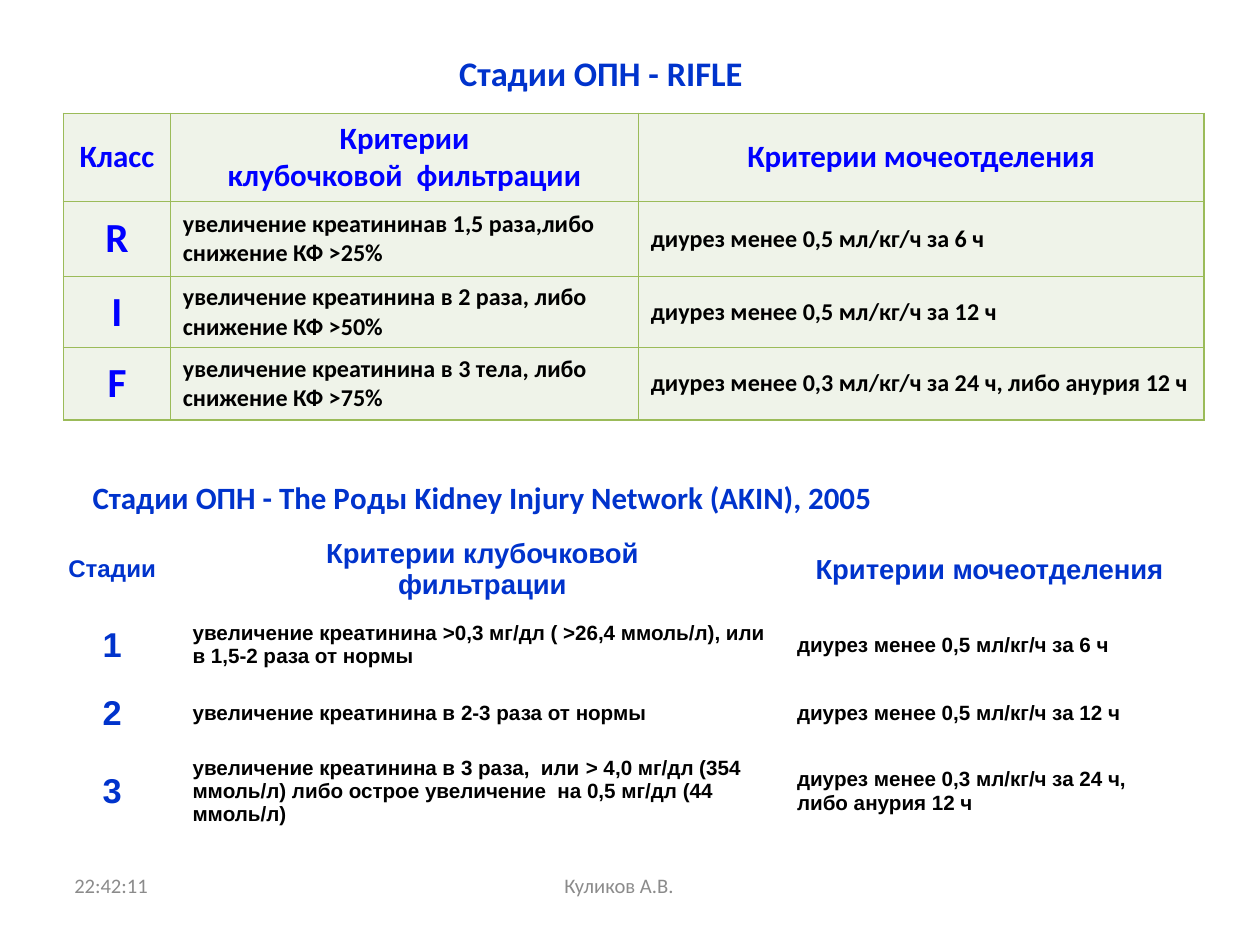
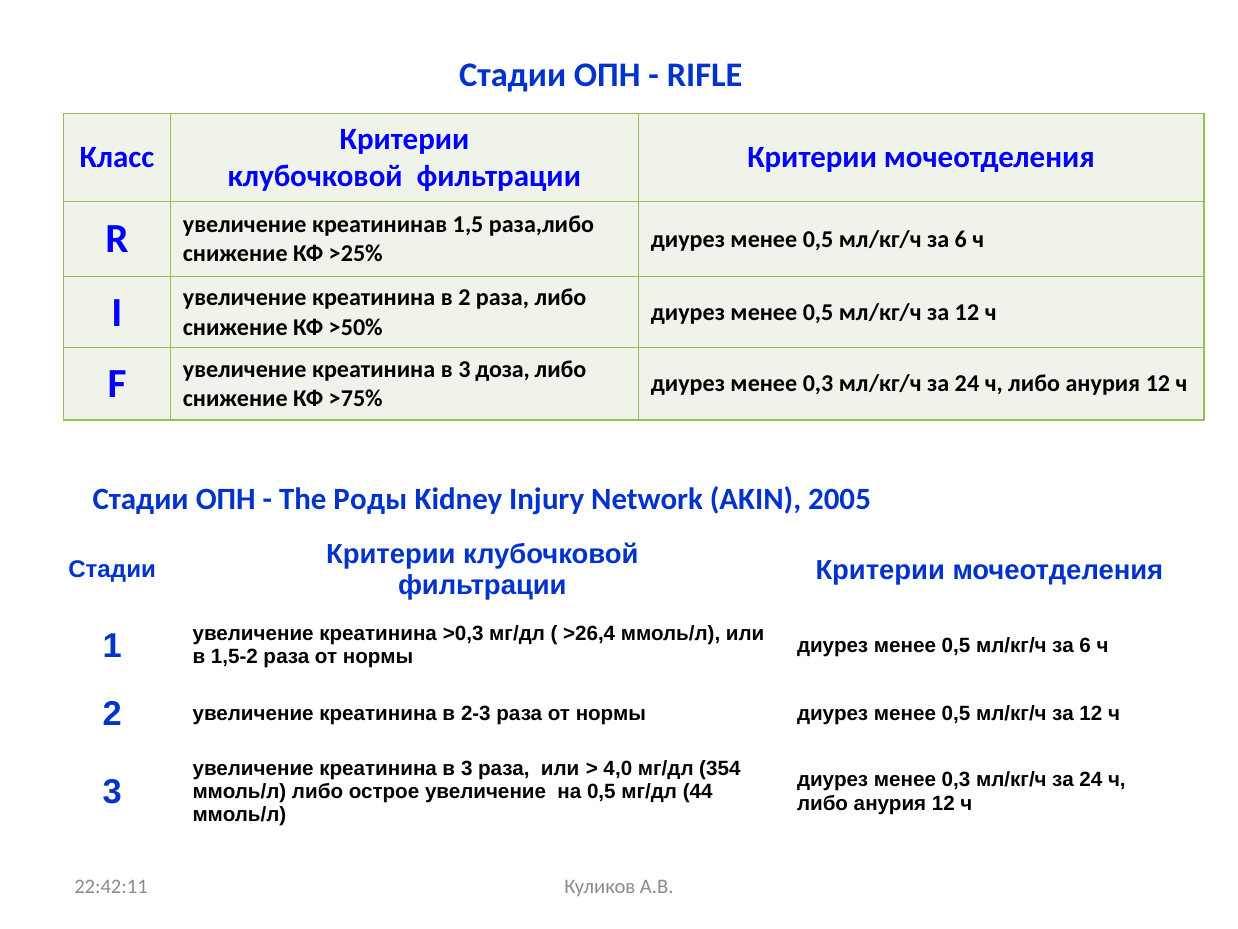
тела: тела -> доза
